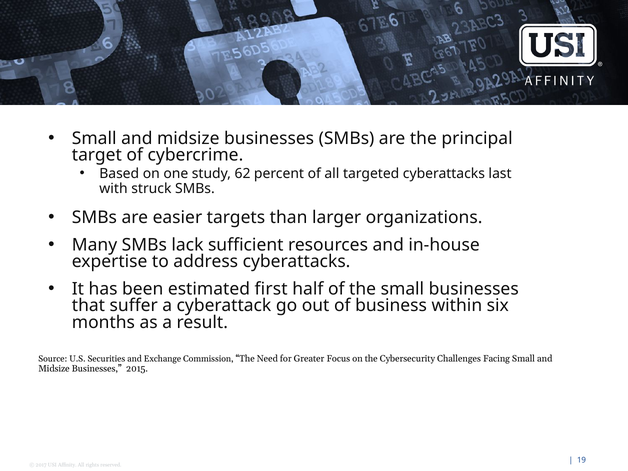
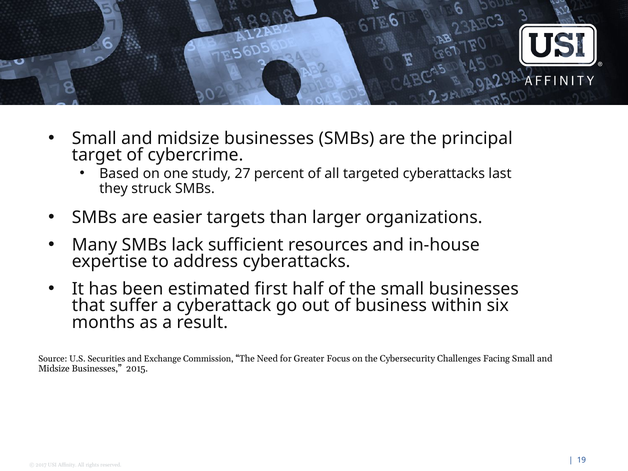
62: 62 -> 27
with: with -> they
